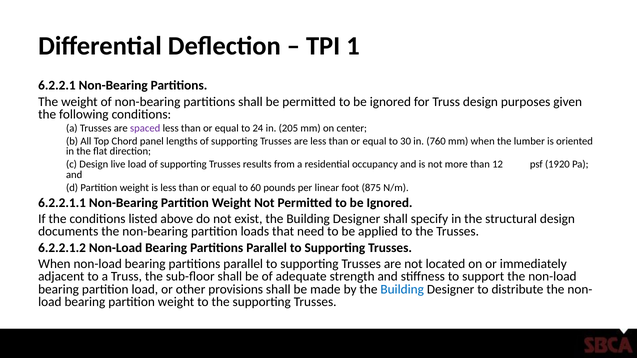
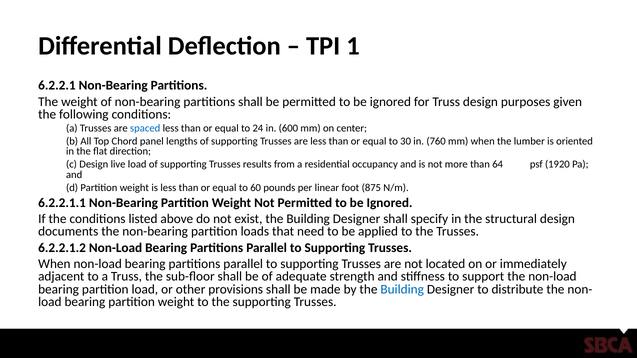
spaced colour: purple -> blue
205: 205 -> 600
12: 12 -> 64
